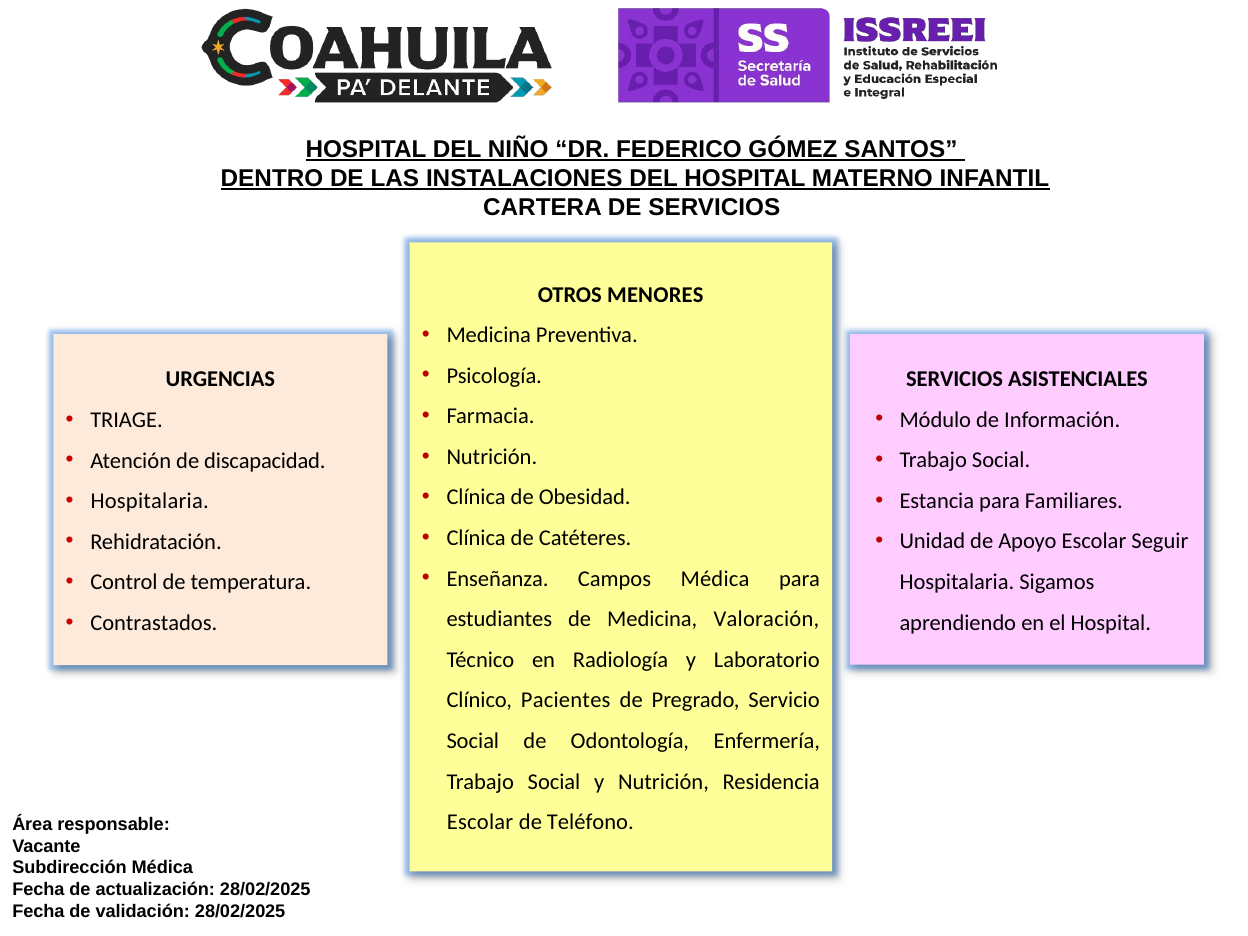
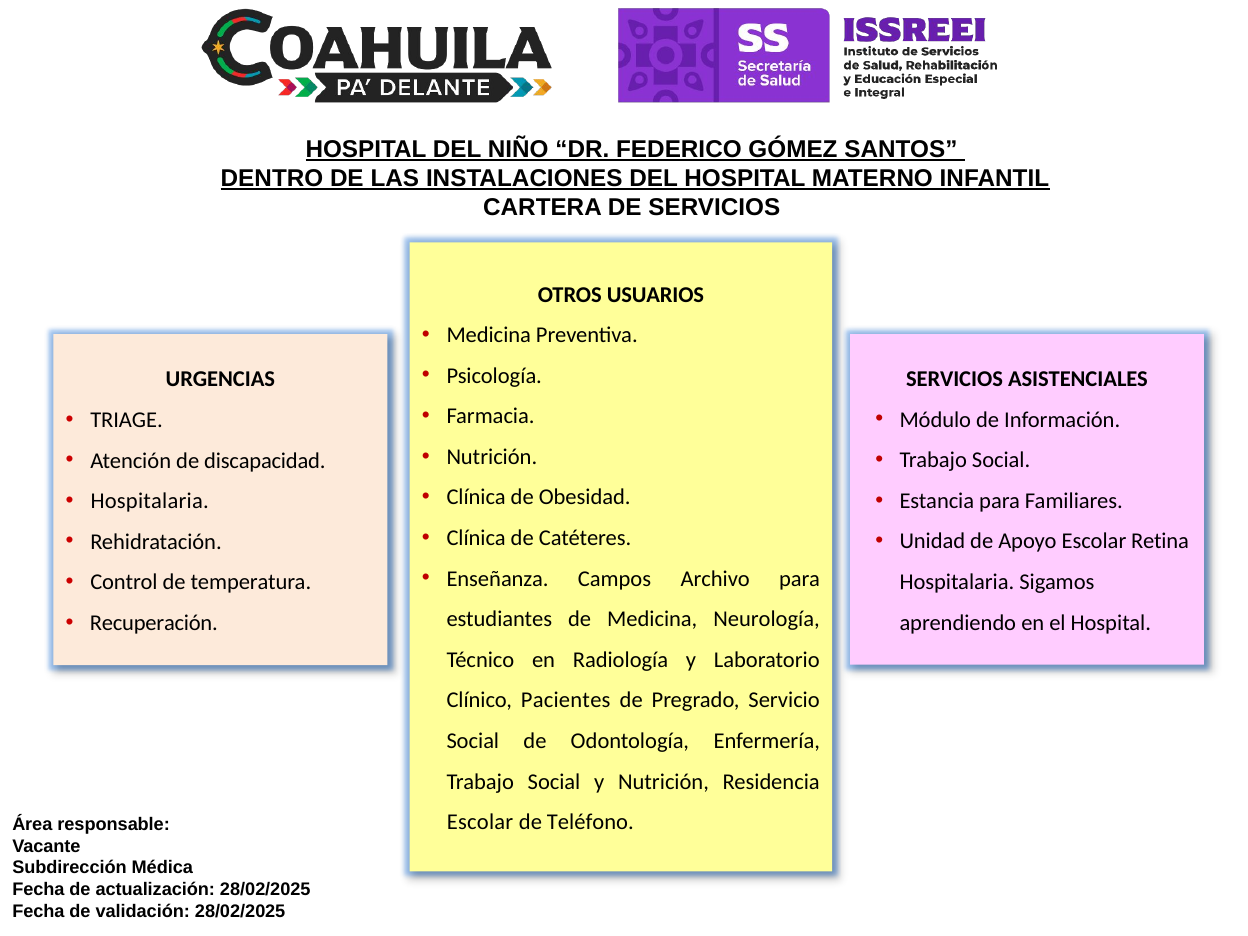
MENORES: MENORES -> USUARIOS
Seguir: Seguir -> Retina
Campos Médica: Médica -> Archivo
Valoración: Valoración -> Neurología
Contrastados: Contrastados -> Recuperación
